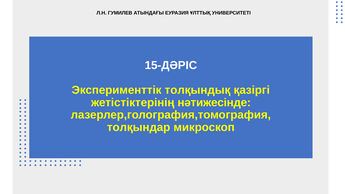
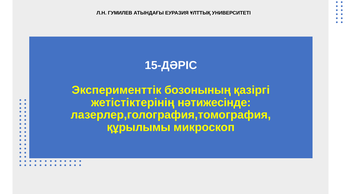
толқындық: толқындық -> бозонының
толқындар: толқындар -> құрылымы
